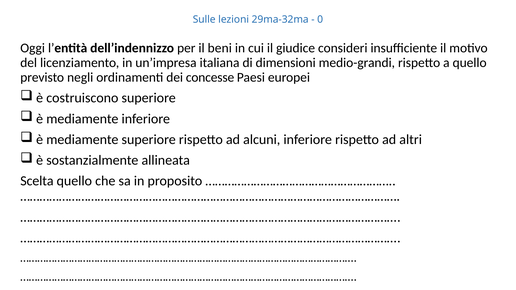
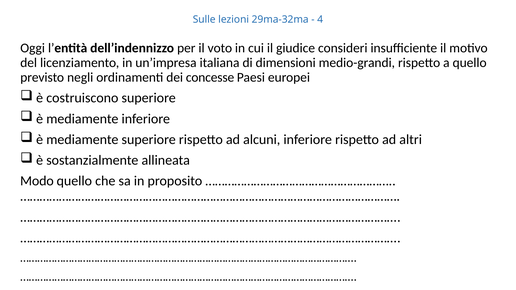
0: 0 -> 4
beni: beni -> voto
Scelta: Scelta -> Modo
